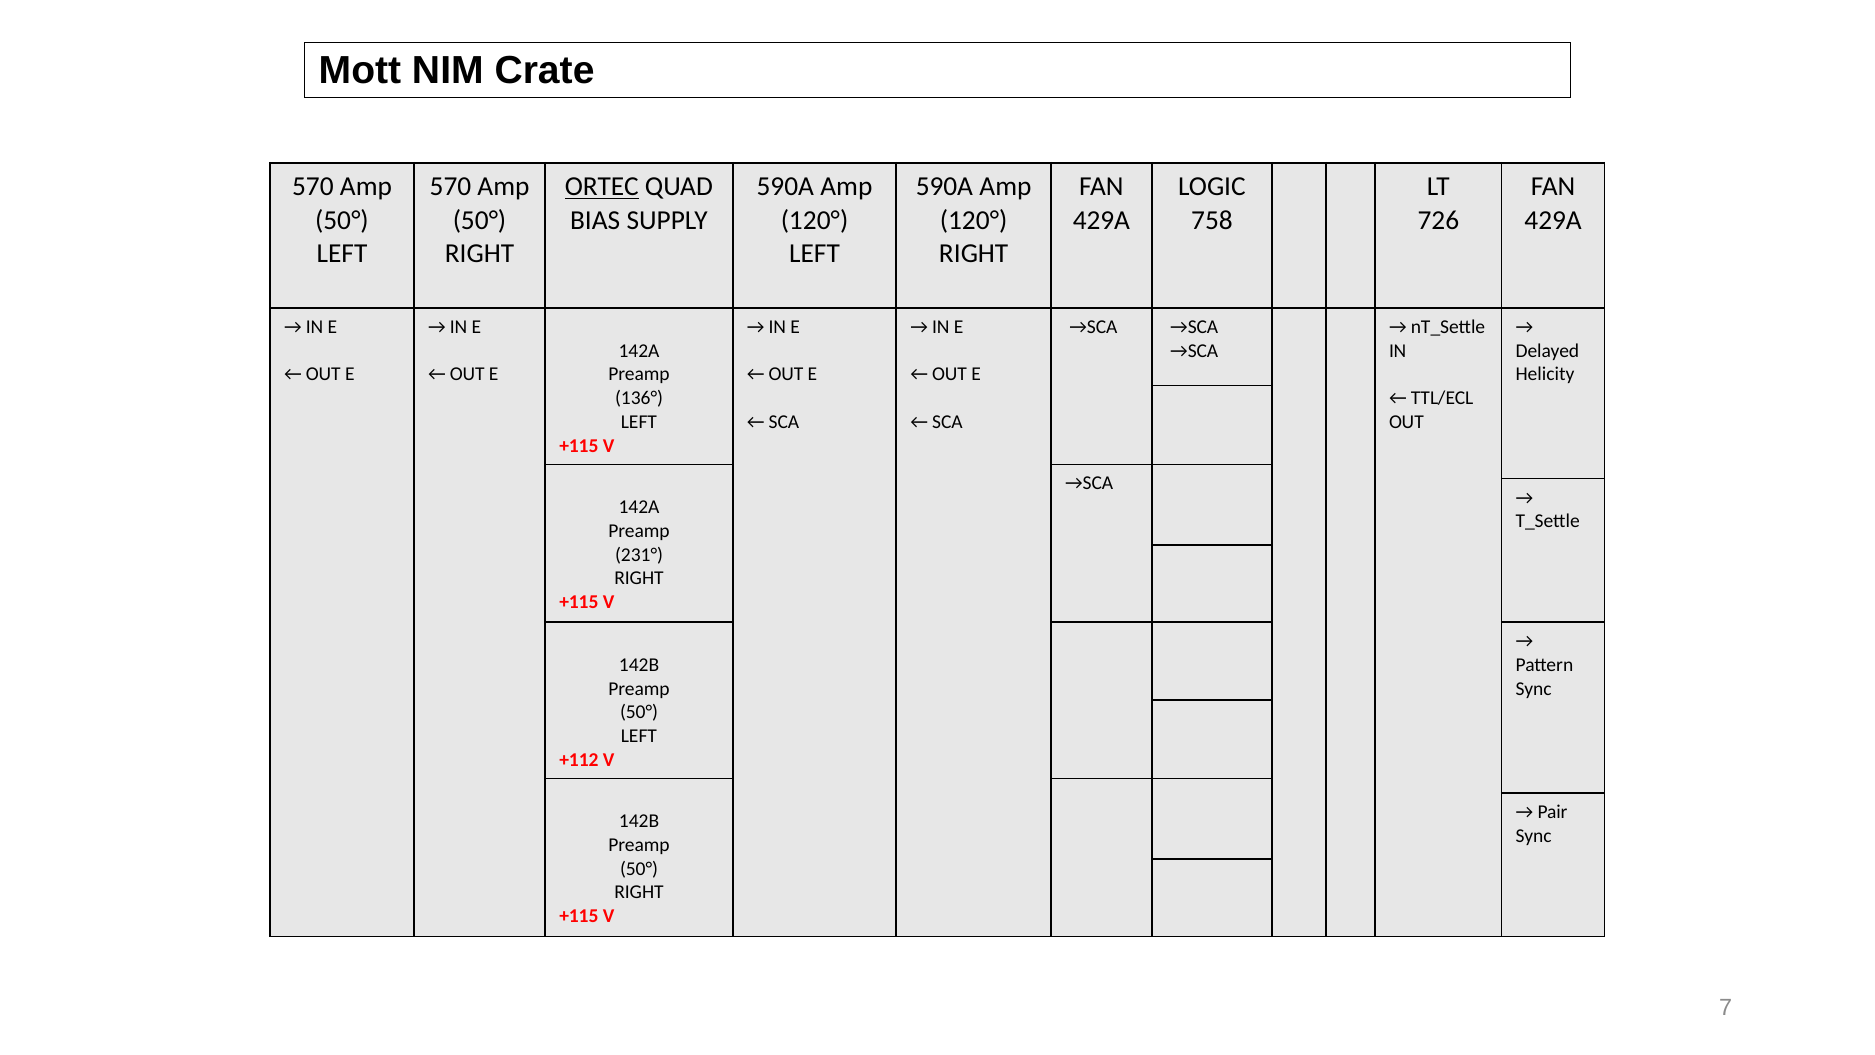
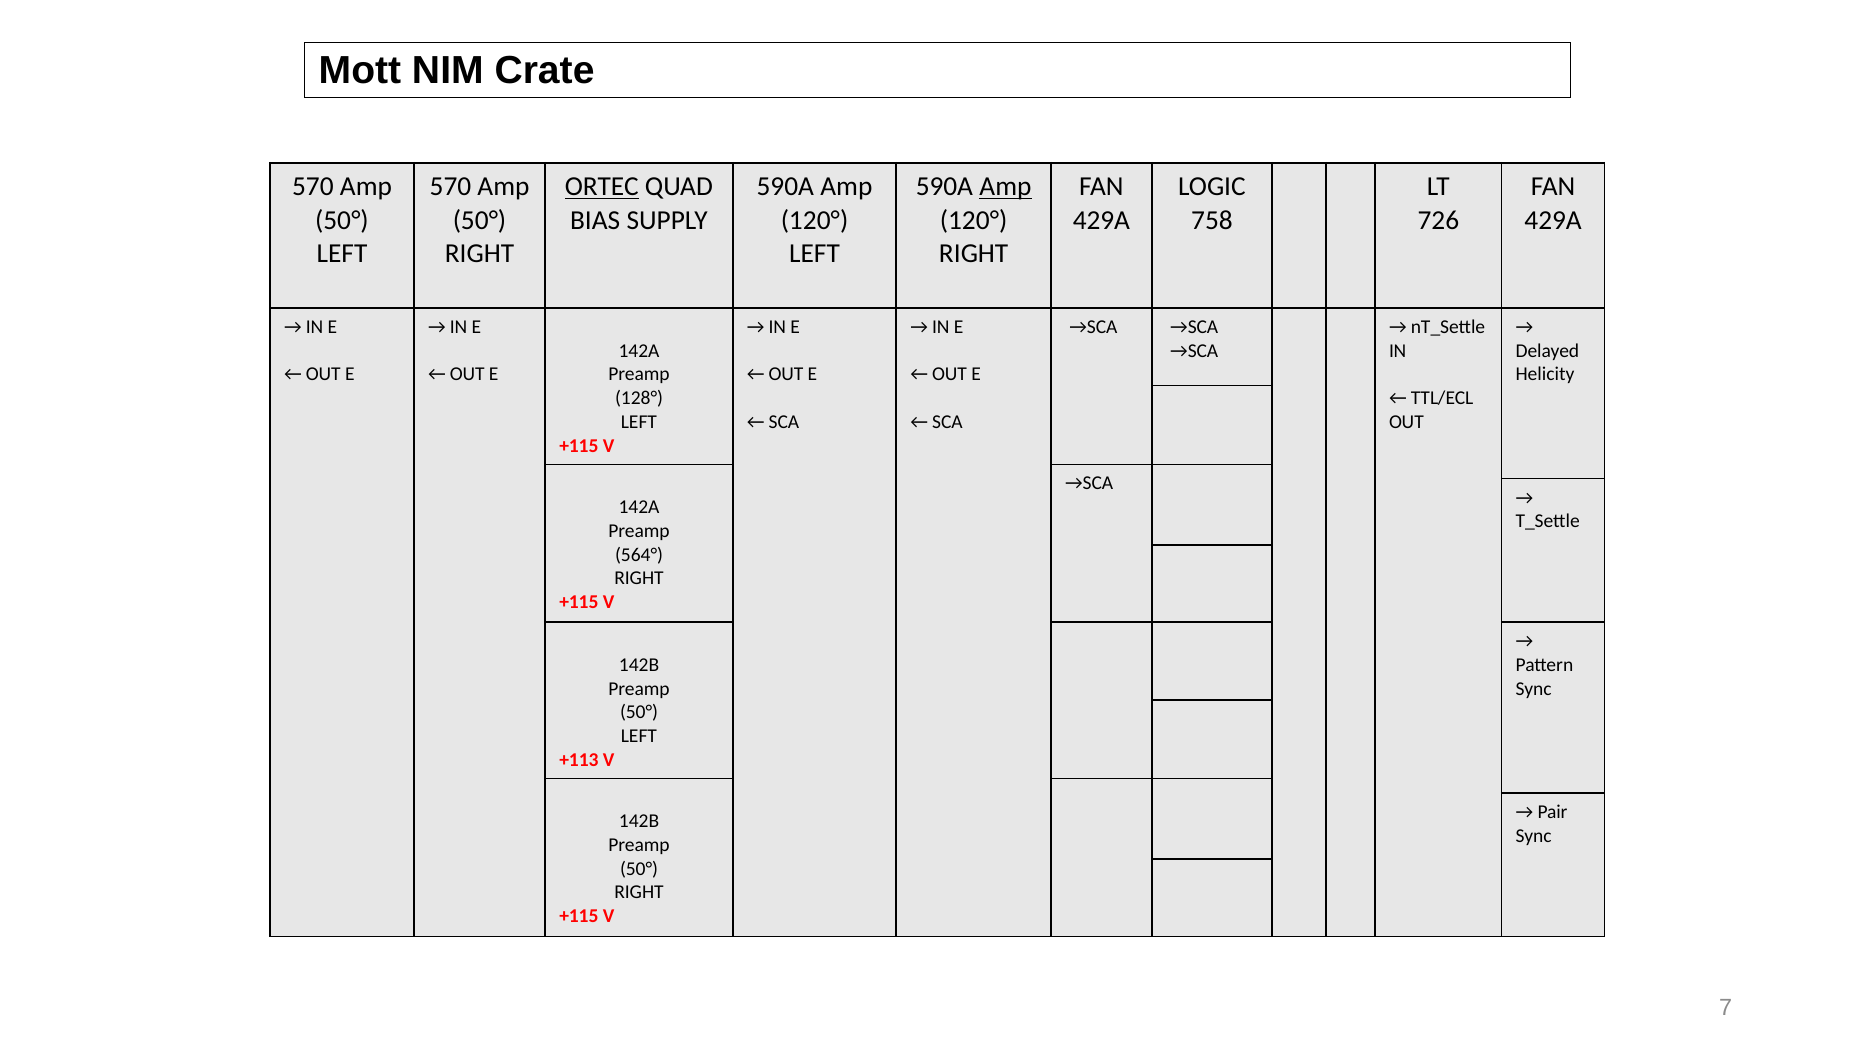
Amp at (1005, 187) underline: none -> present
136°: 136° -> 128°
231°: 231° -> 564°
+112: +112 -> +113
